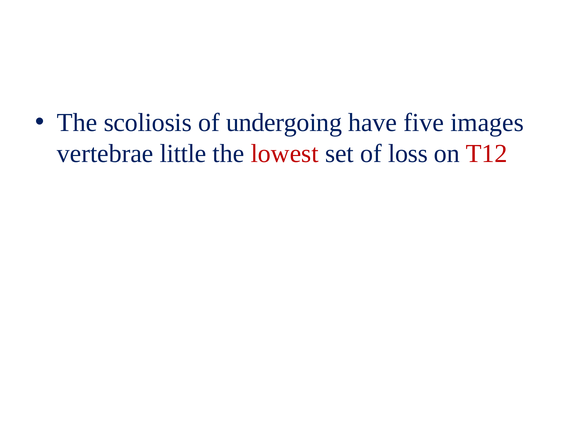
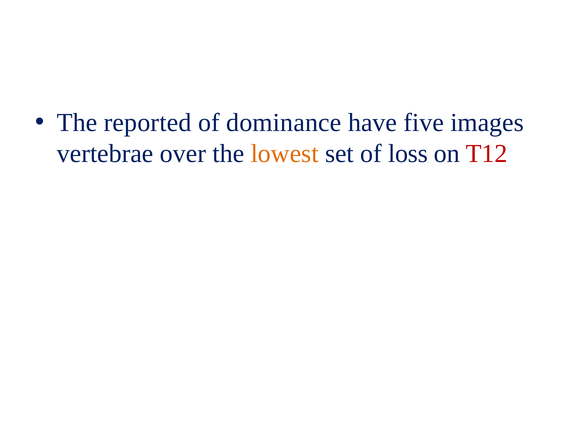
scoliosis: scoliosis -> reported
undergoing: undergoing -> dominance
little: little -> over
lowest colour: red -> orange
